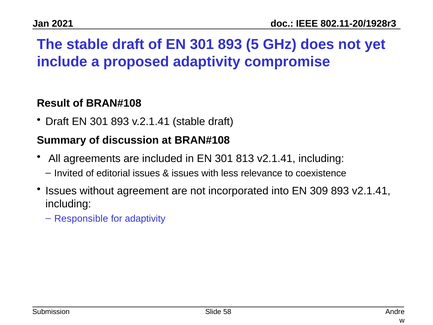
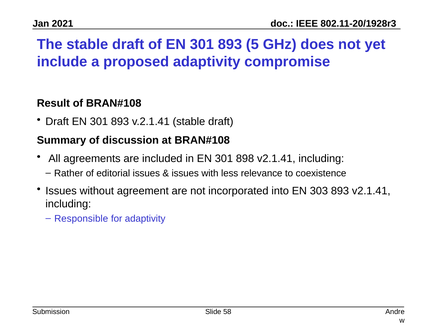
813: 813 -> 898
Invited: Invited -> Rather
309: 309 -> 303
